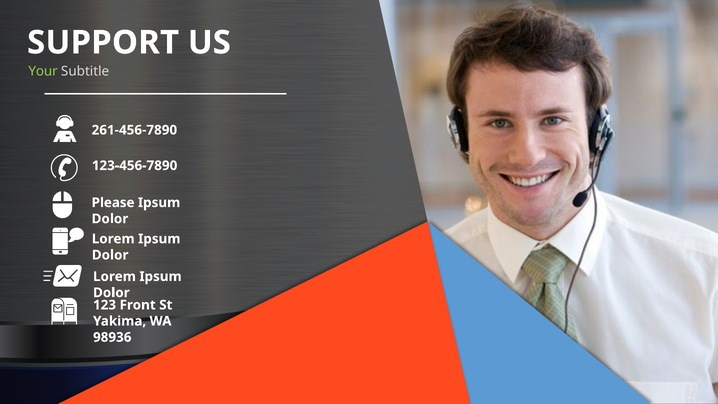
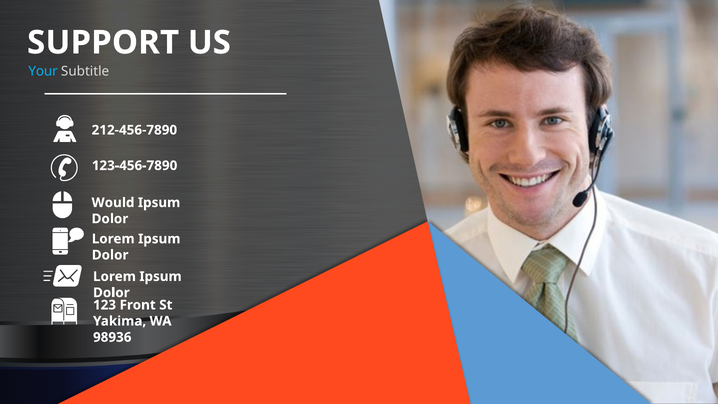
Your colour: light green -> light blue
261-456-7890: 261-456-7890 -> 212-456-7890
Please: Please -> Would
